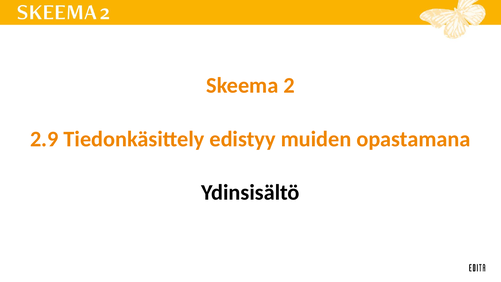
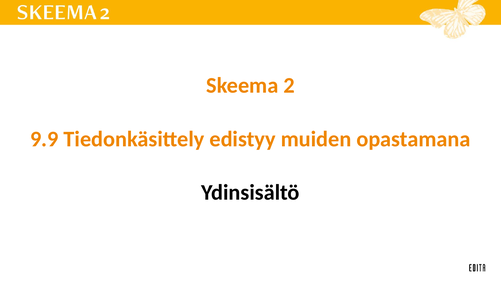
2.9: 2.9 -> 9.9
